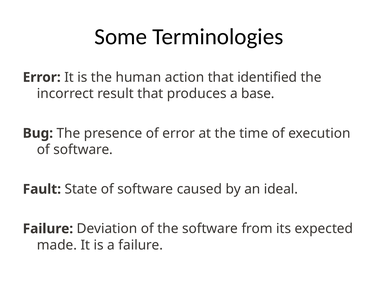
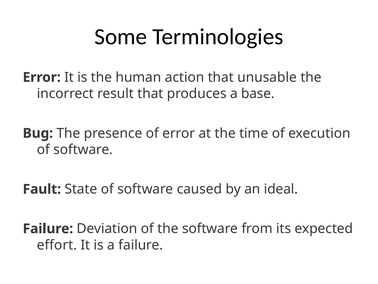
identified: identified -> unusable
made: made -> effort
